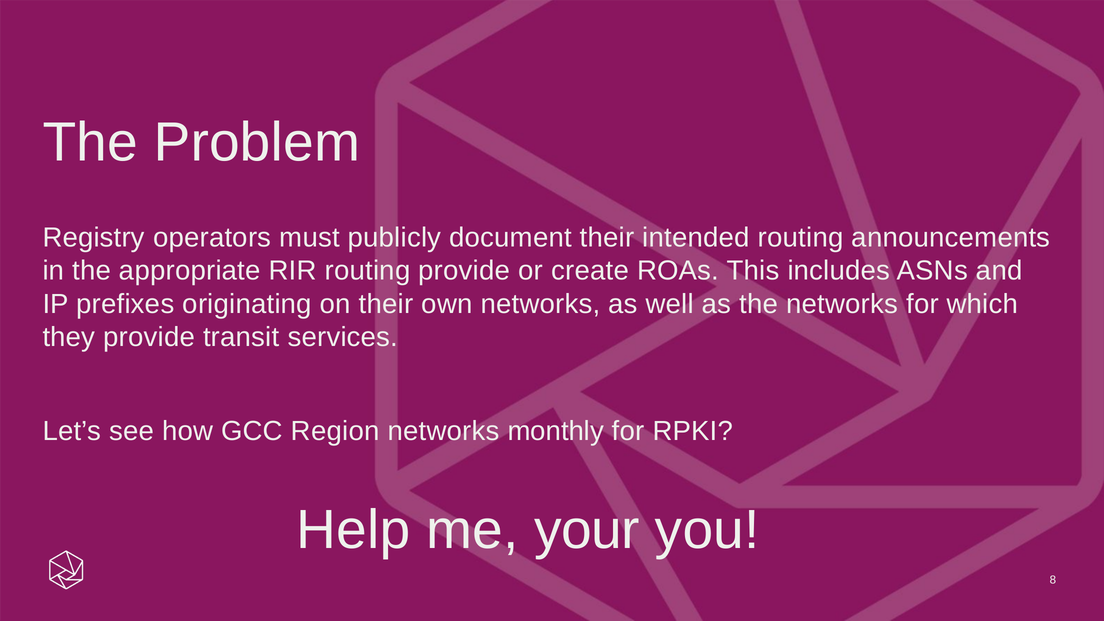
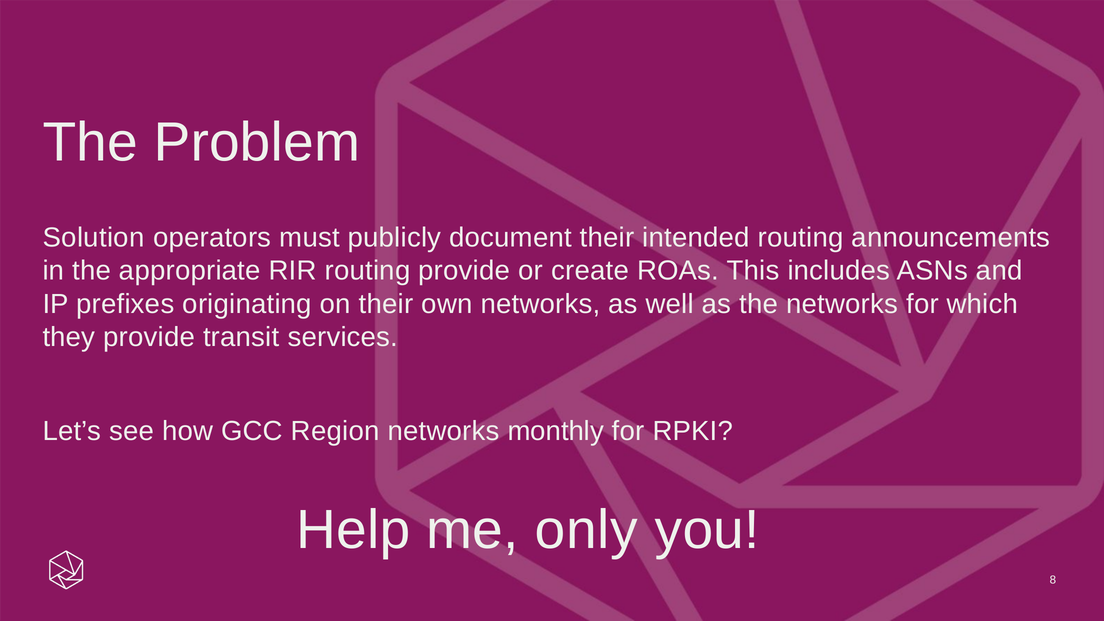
Registry: Registry -> Solution
your: your -> only
